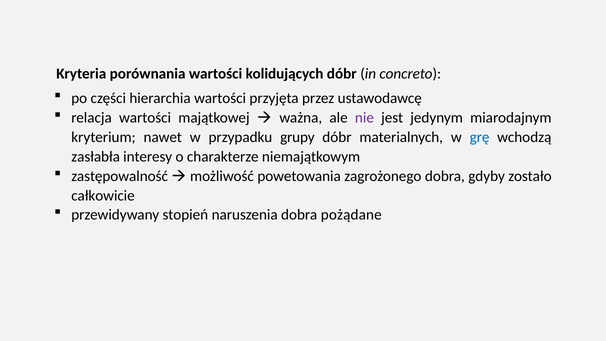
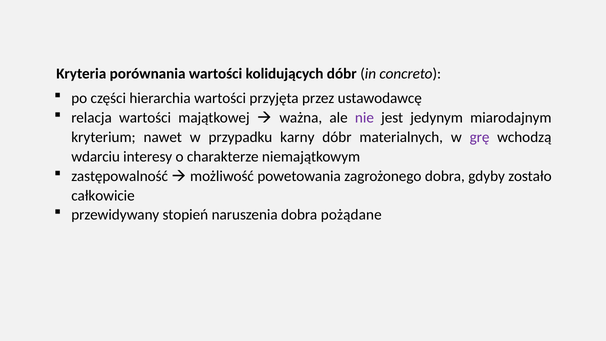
grupy: grupy -> karny
grę colour: blue -> purple
zasłabła: zasłabła -> wdarciu
